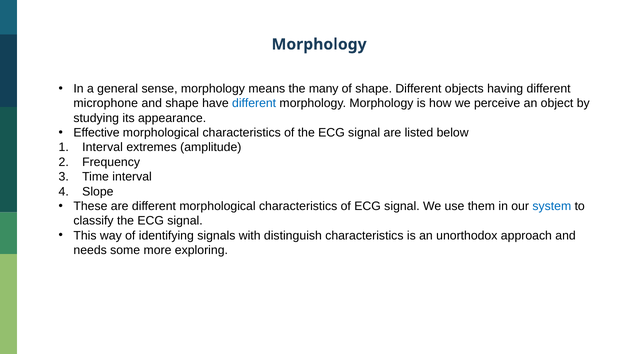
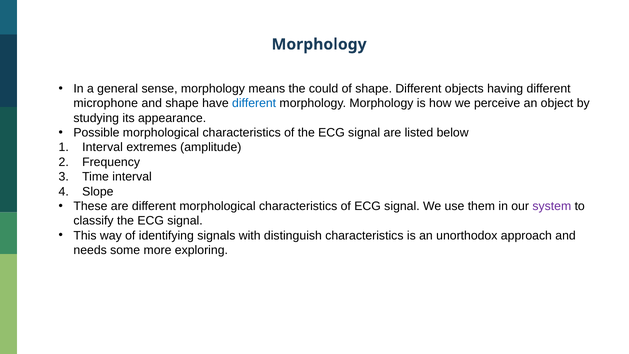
many: many -> could
Effective: Effective -> Possible
system colour: blue -> purple
